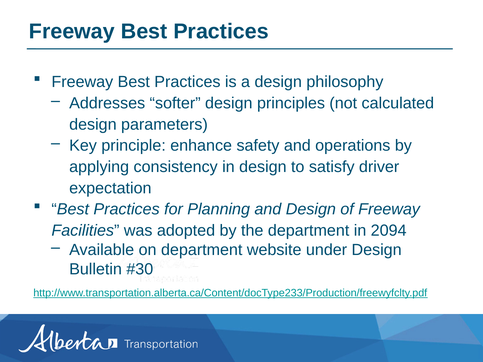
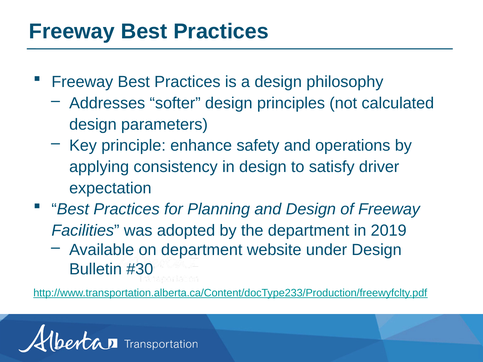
2094: 2094 -> 2019
